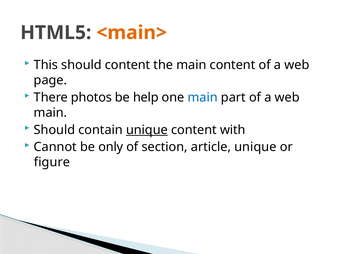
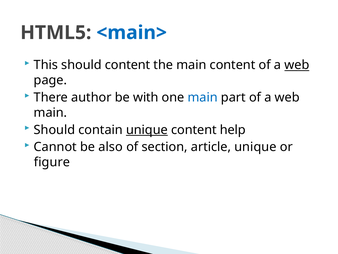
<main> colour: orange -> blue
web at (297, 65) underline: none -> present
photos: photos -> author
help: help -> with
with: with -> help
only: only -> also
